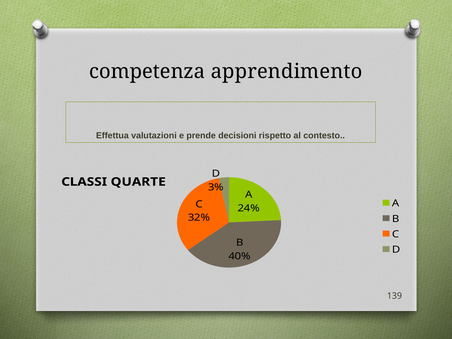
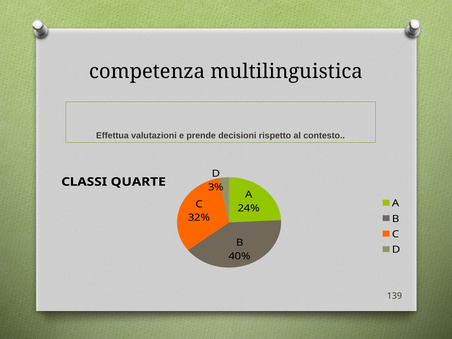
apprendimento: apprendimento -> multilinguistica
